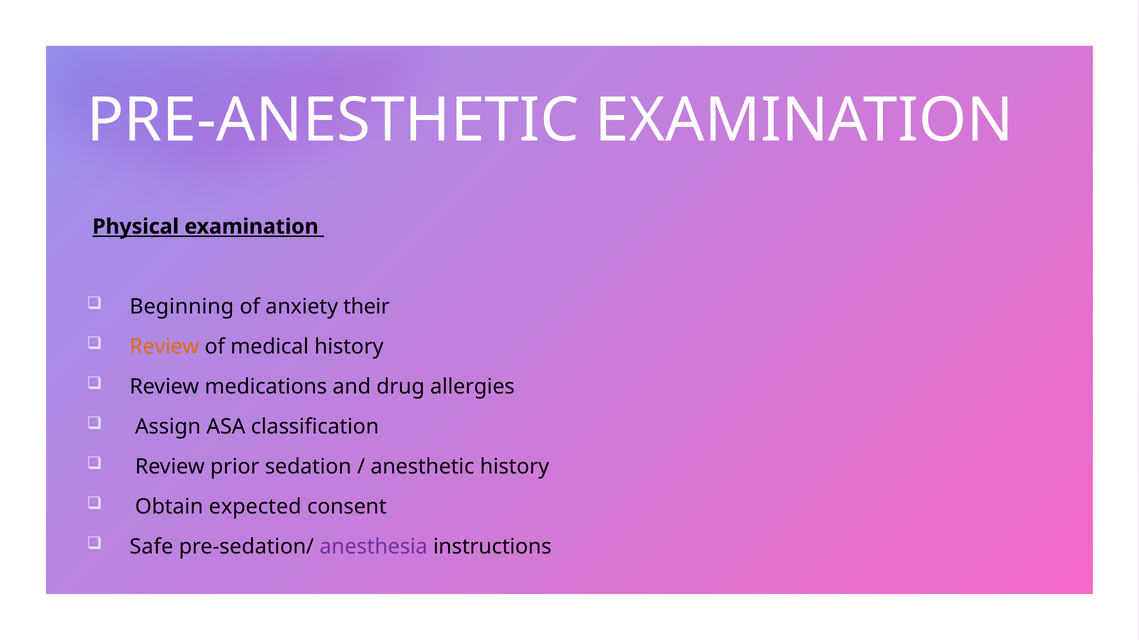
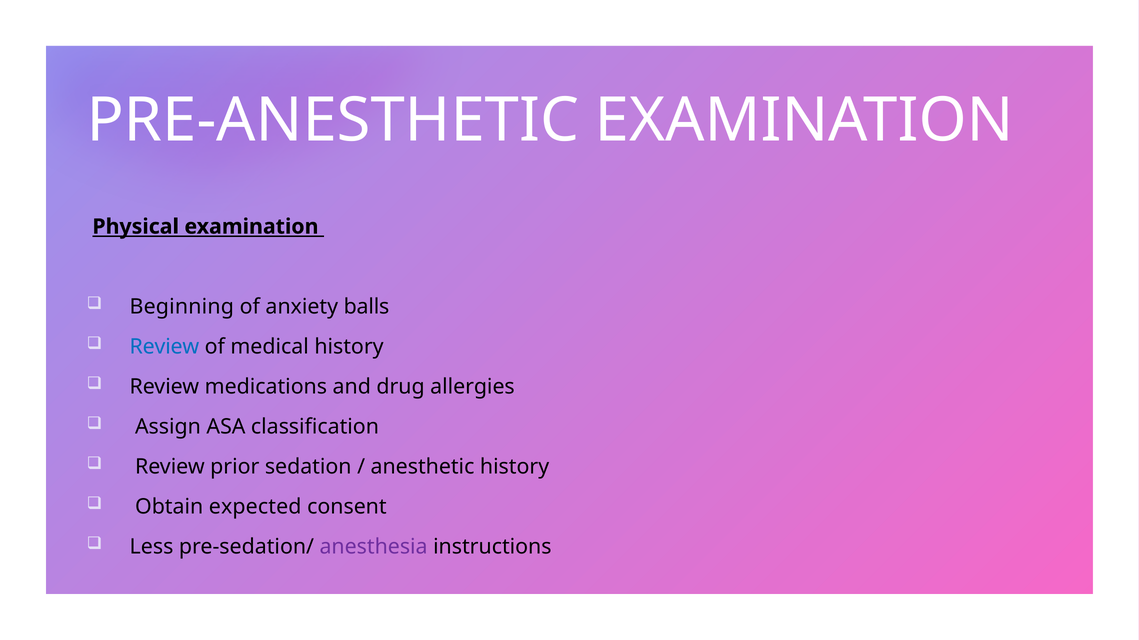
their: their -> balls
Review at (164, 347) colour: orange -> blue
Safe: Safe -> Less
